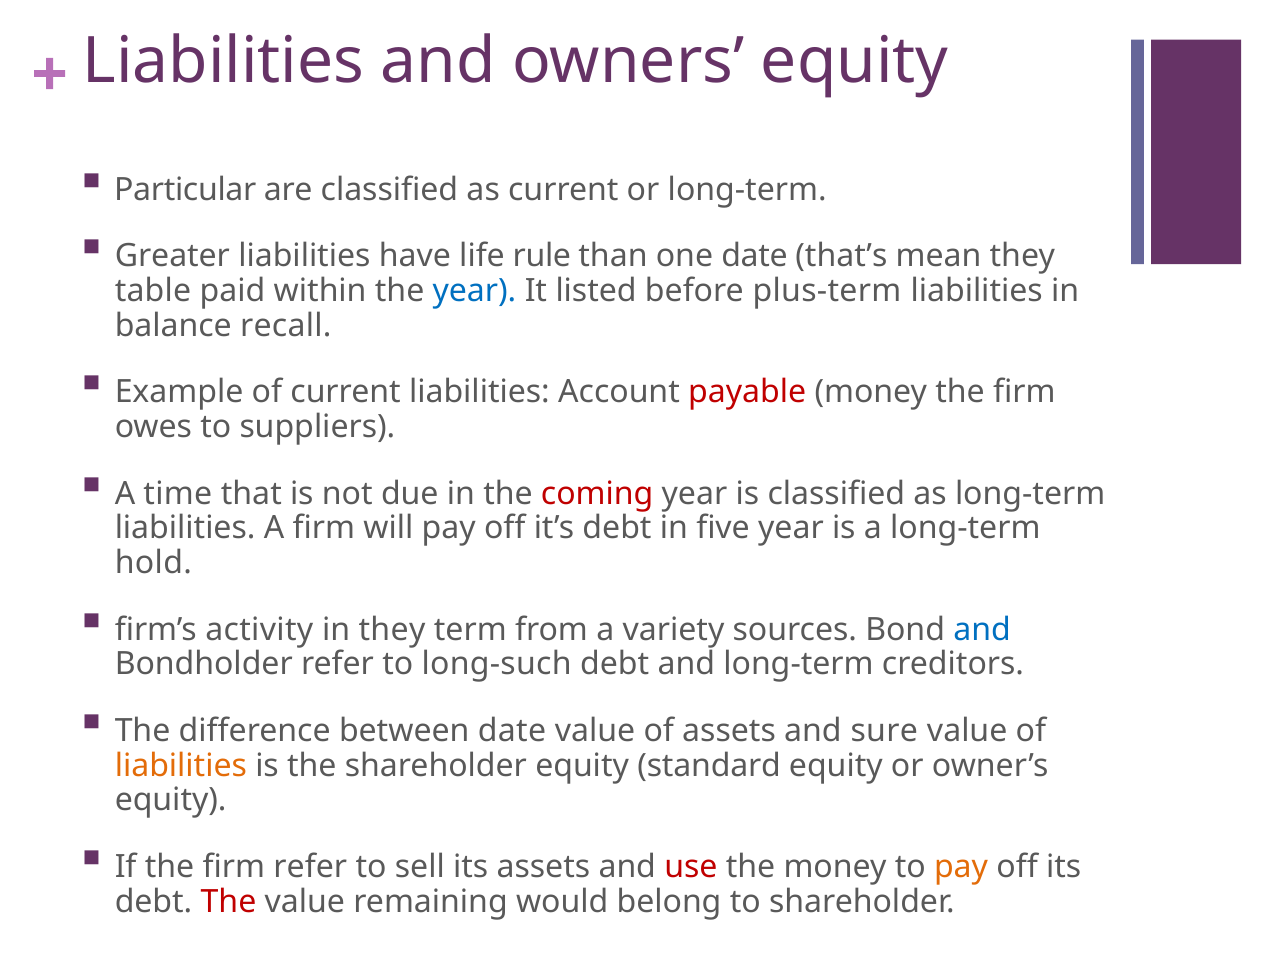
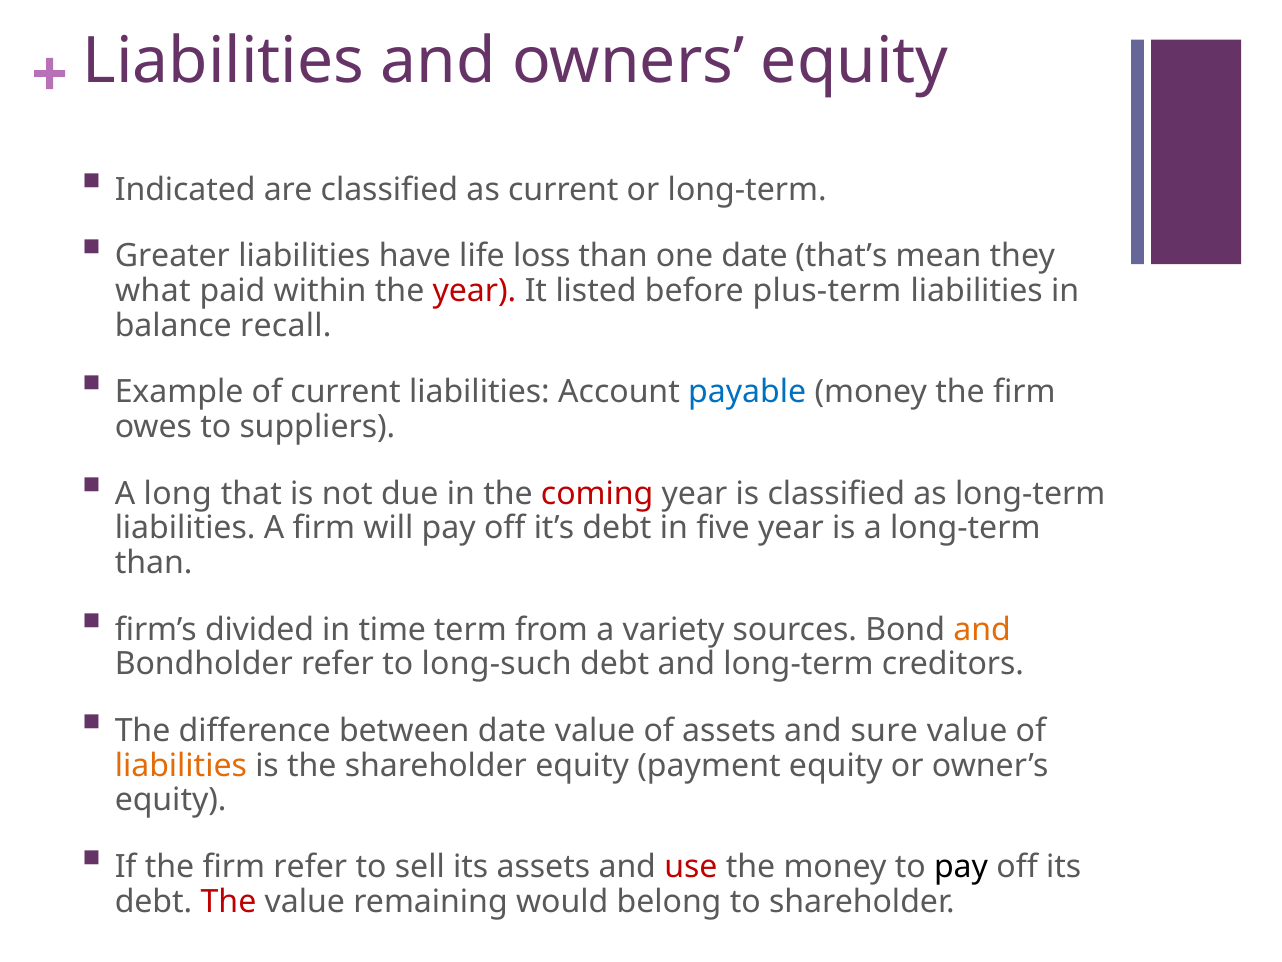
Particular: Particular -> Indicated
rule: rule -> loss
table: table -> what
year at (474, 291) colour: blue -> red
payable colour: red -> blue
time: time -> long
hold at (153, 563): hold -> than
activity: activity -> divided
in they: they -> time
and at (982, 629) colour: blue -> orange
standard: standard -> payment
pay at (961, 867) colour: orange -> black
